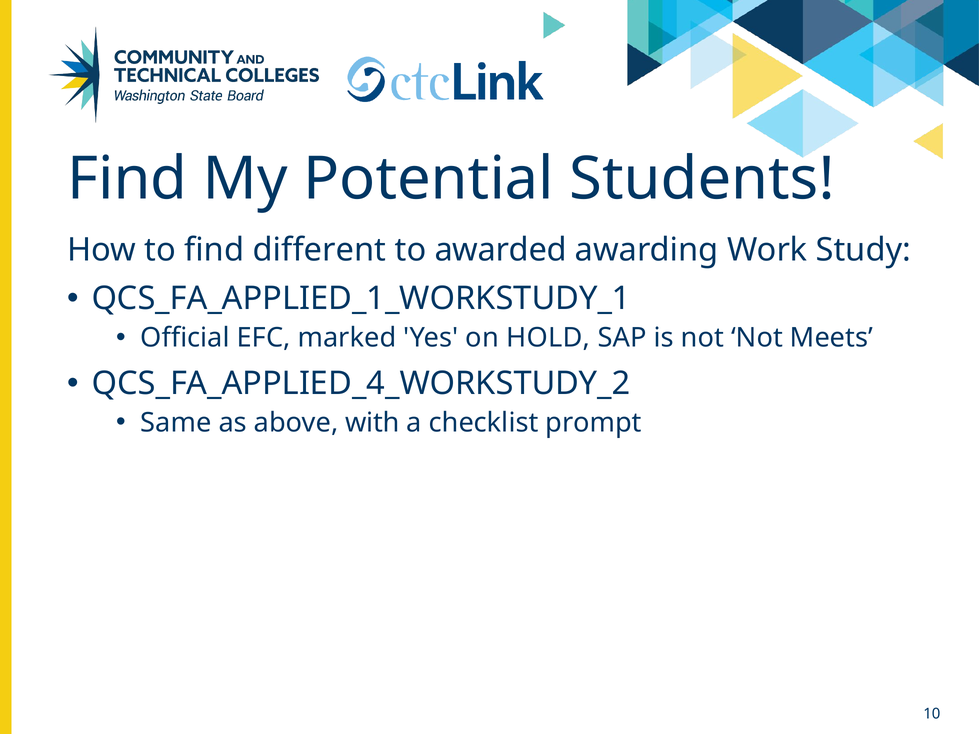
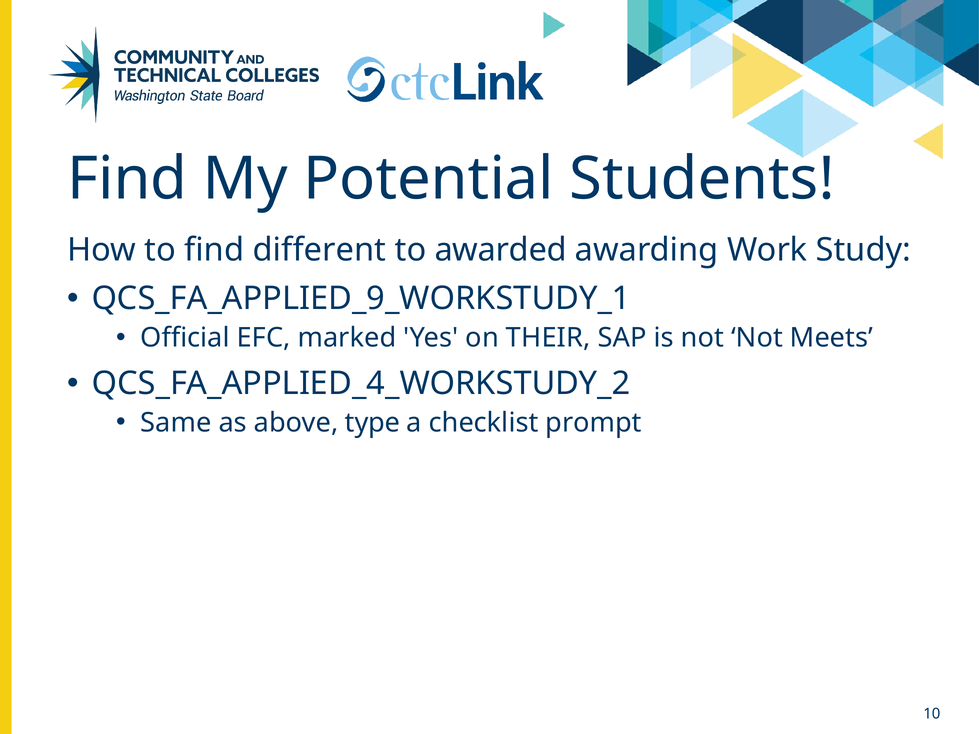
QCS_FA_APPLIED_1_WORKSTUDY_1: QCS_FA_APPLIED_1_WORKSTUDY_1 -> QCS_FA_APPLIED_9_WORKSTUDY_1
HOLD: HOLD -> THEIR
with: with -> type
